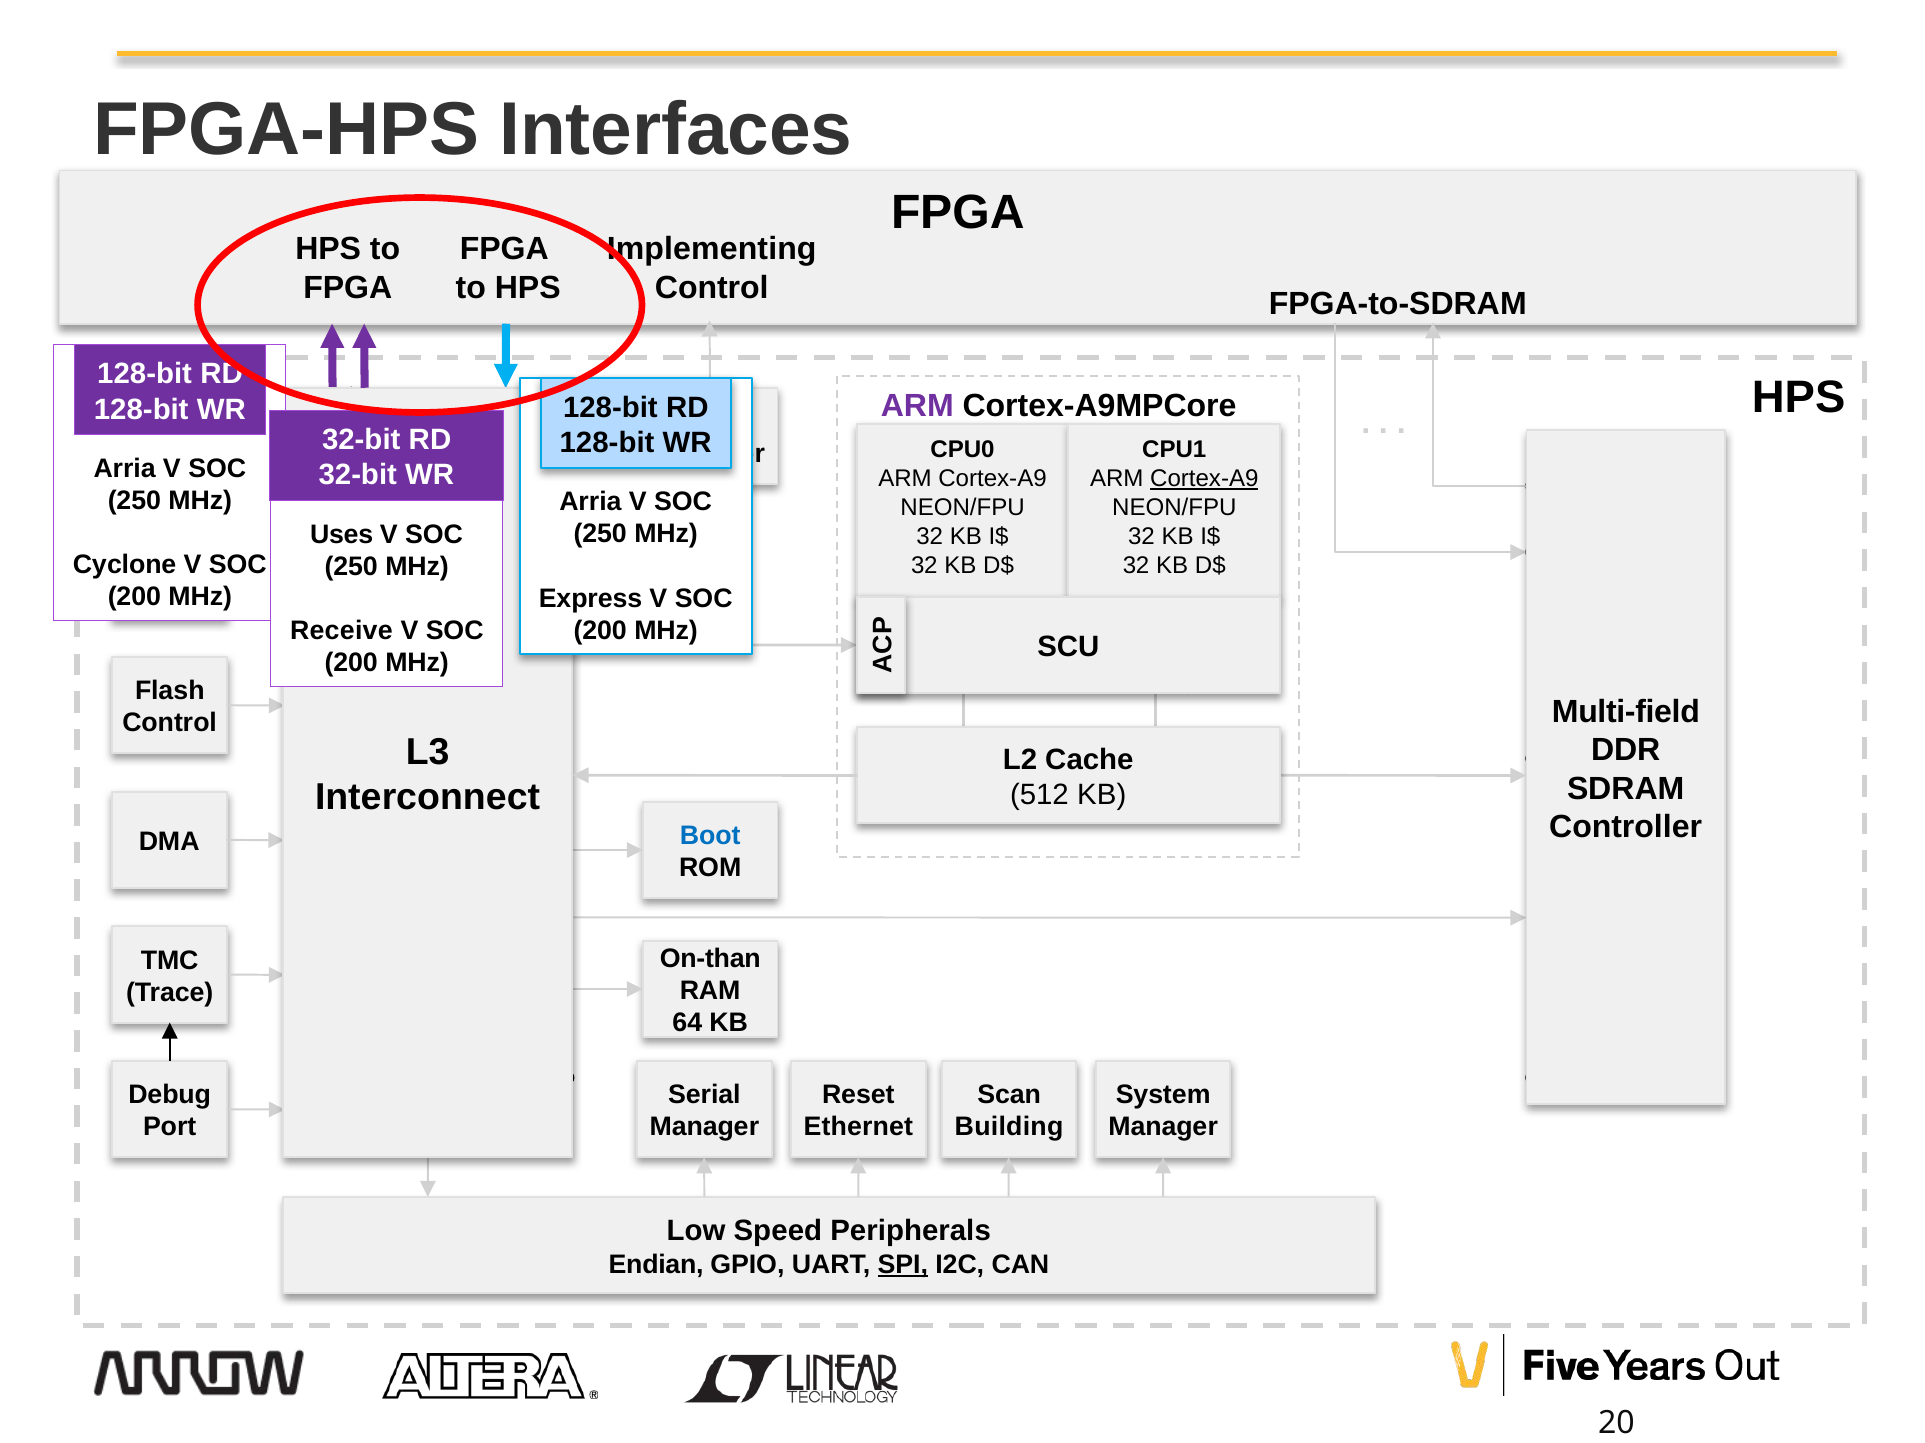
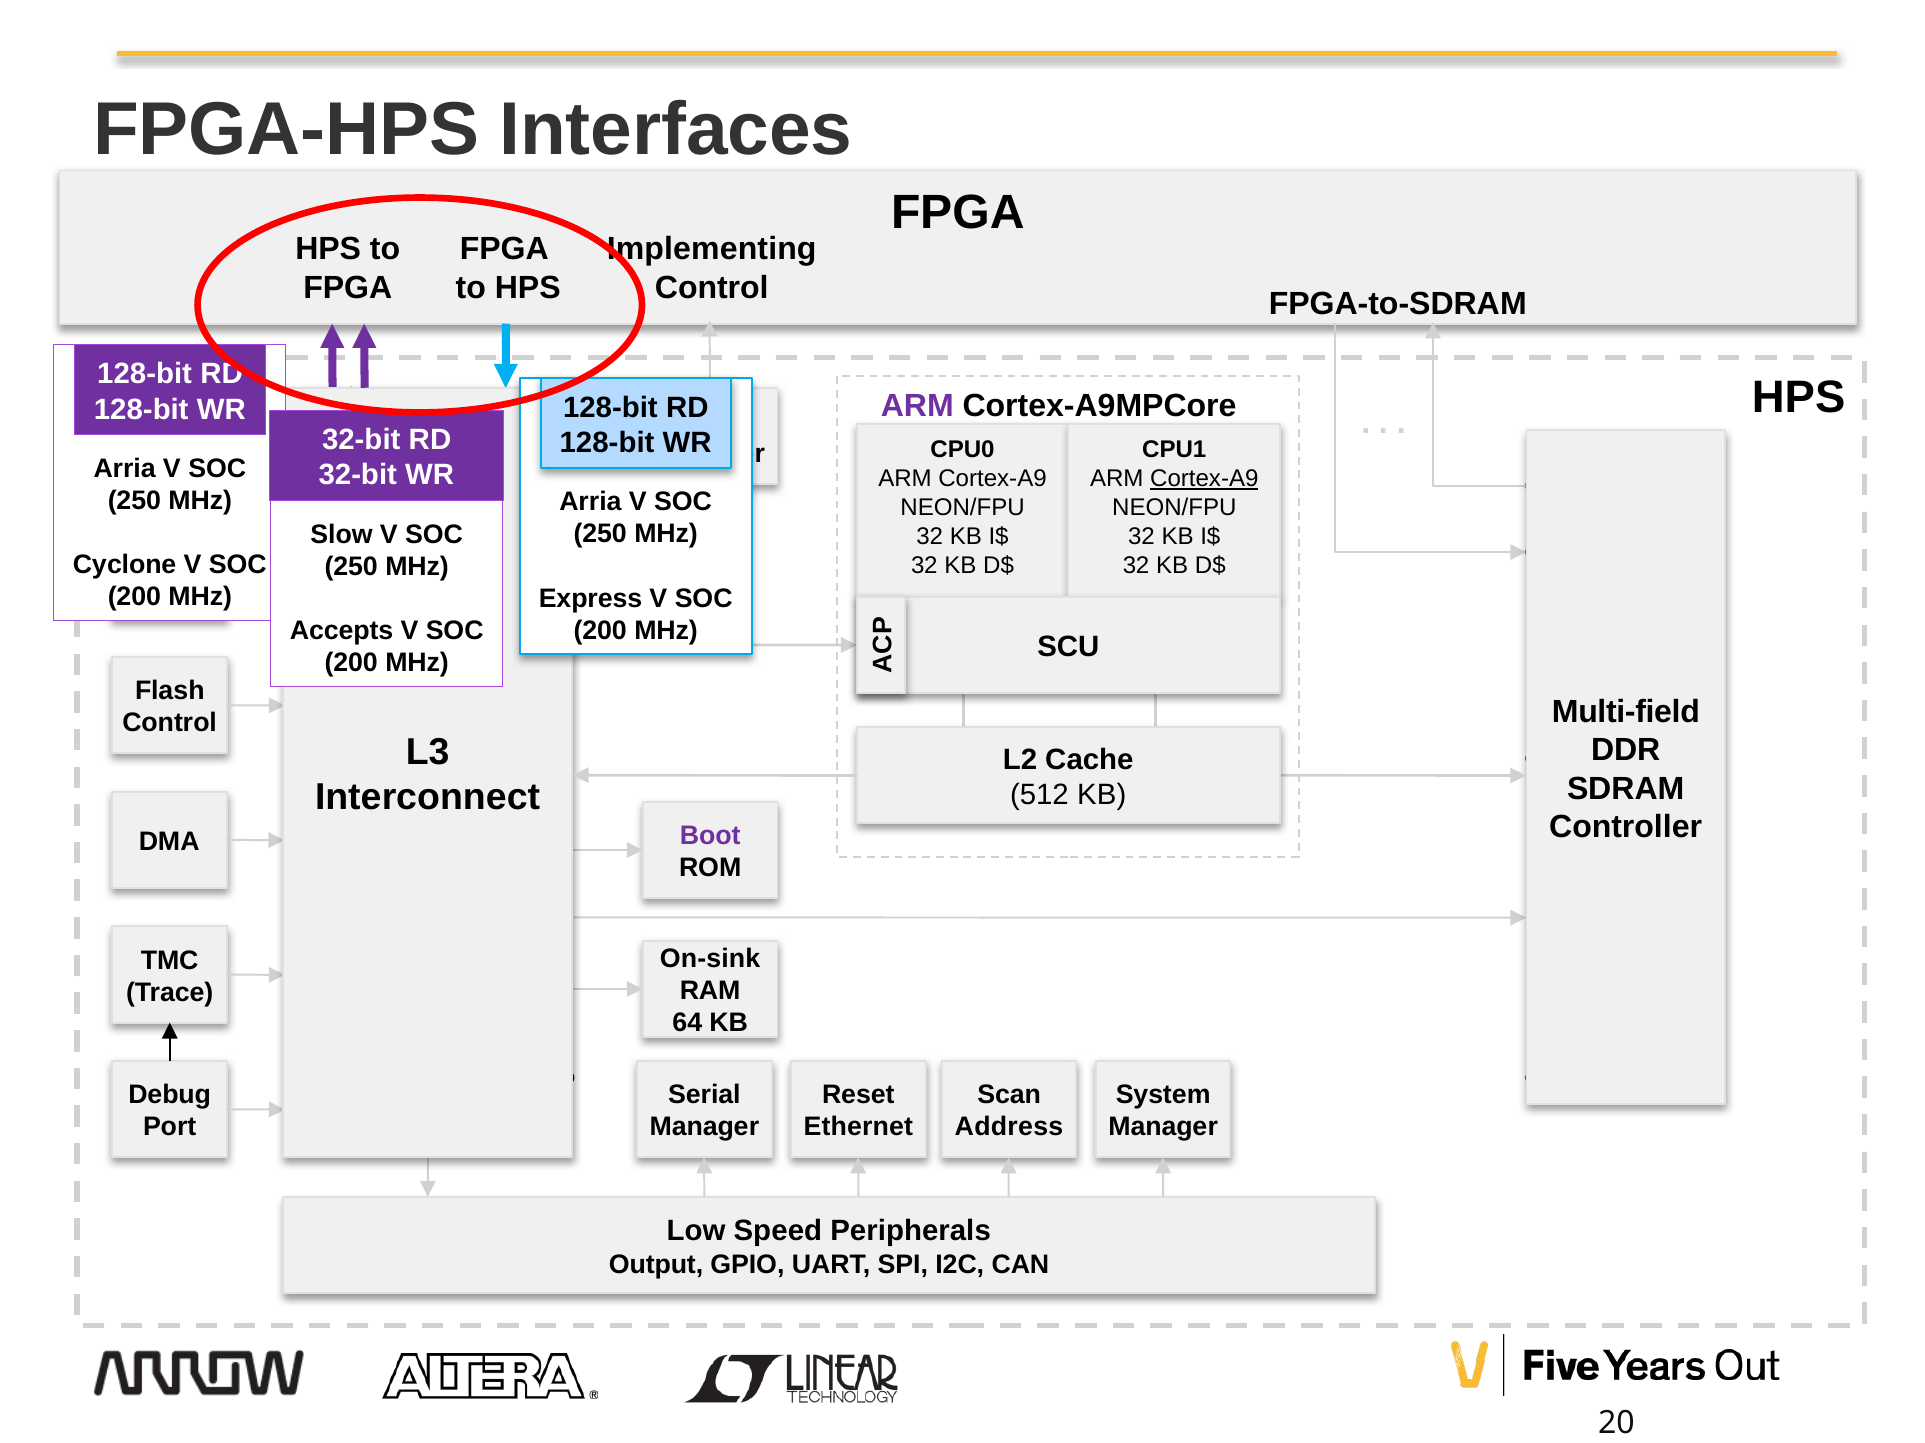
Uses: Uses -> Slow
Receive: Receive -> Accepts
Boot colour: blue -> purple
On-than: On-than -> On-sink
Building: Building -> Address
Endian: Endian -> Output
SPI underline: present -> none
